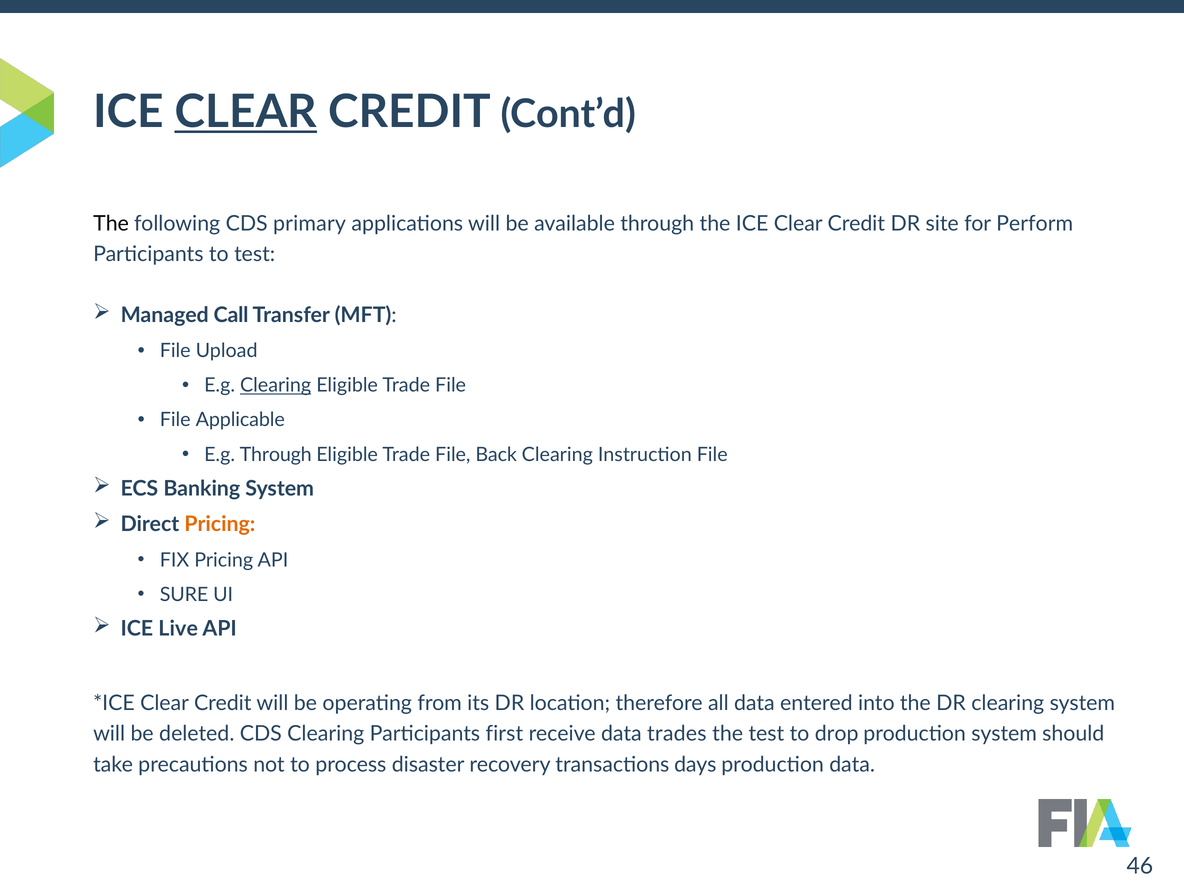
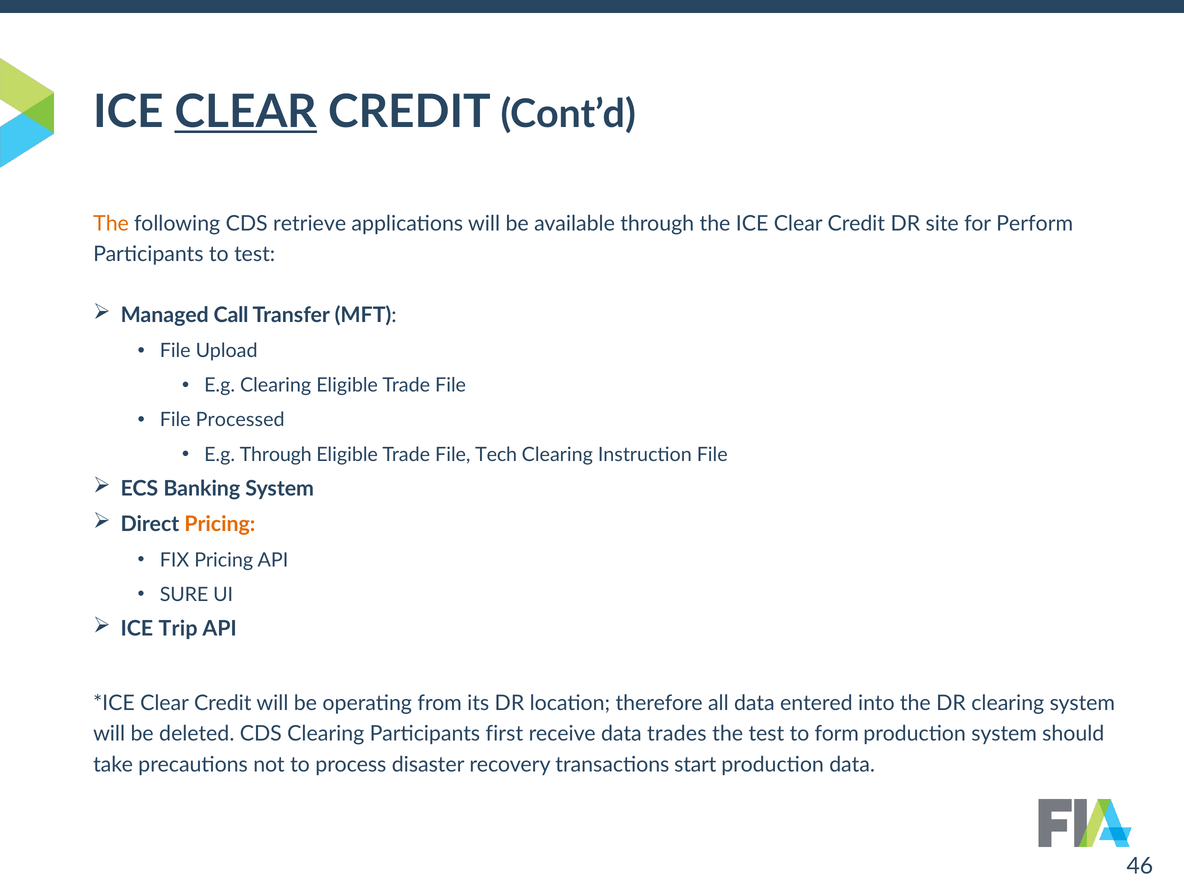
The at (111, 223) colour: black -> orange
primary: primary -> retrieve
Clearing at (276, 385) underline: present -> none
Applicable: Applicable -> Processed
Back: Back -> Tech
Live: Live -> Trip
drop: drop -> form
days: days -> start
